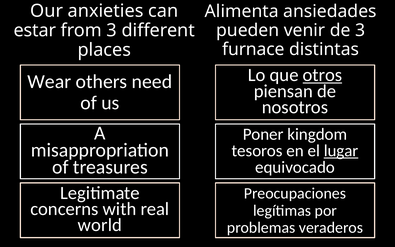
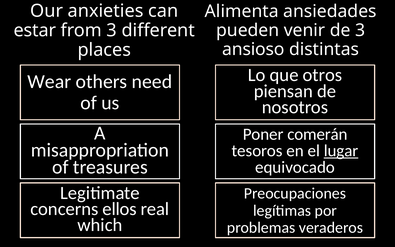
furnace: furnace -> ansioso
otros underline: present -> none
kingdom: kingdom -> comerán
with: with -> ellos
world: world -> which
